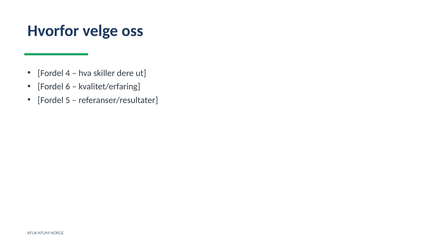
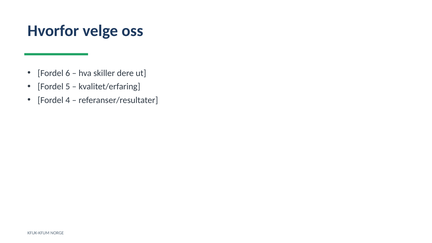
4: 4 -> 6
6: 6 -> 5
5: 5 -> 4
